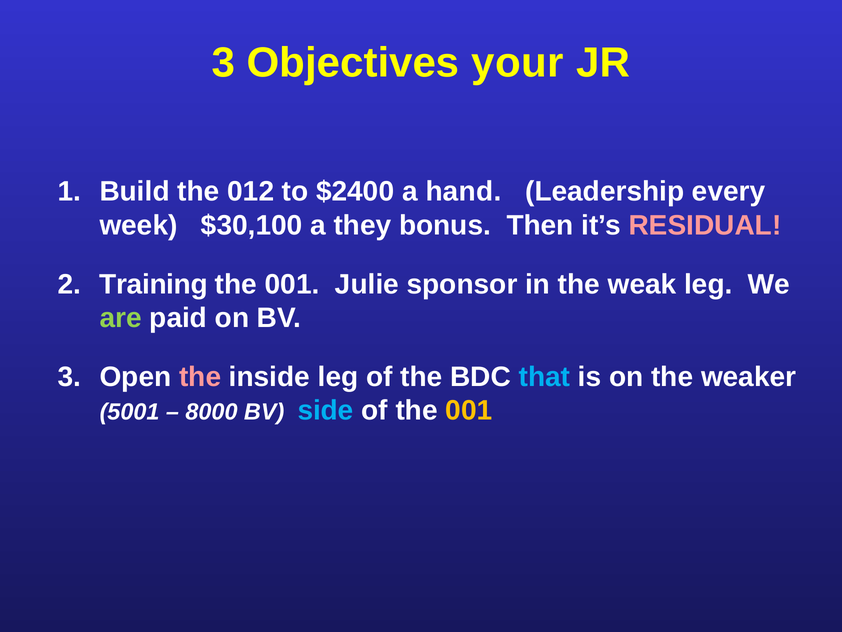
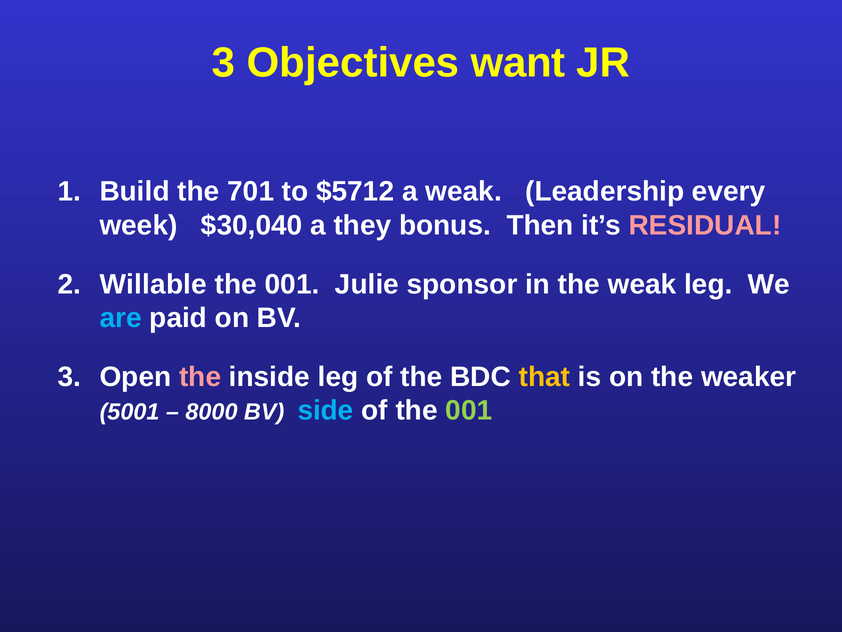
your: your -> want
012: 012 -> 701
$2400: $2400 -> $5712
a hand: hand -> weak
$30,100: $30,100 -> $30,040
Training: Training -> Willable
are colour: light green -> light blue
that colour: light blue -> yellow
001 at (469, 410) colour: yellow -> light green
